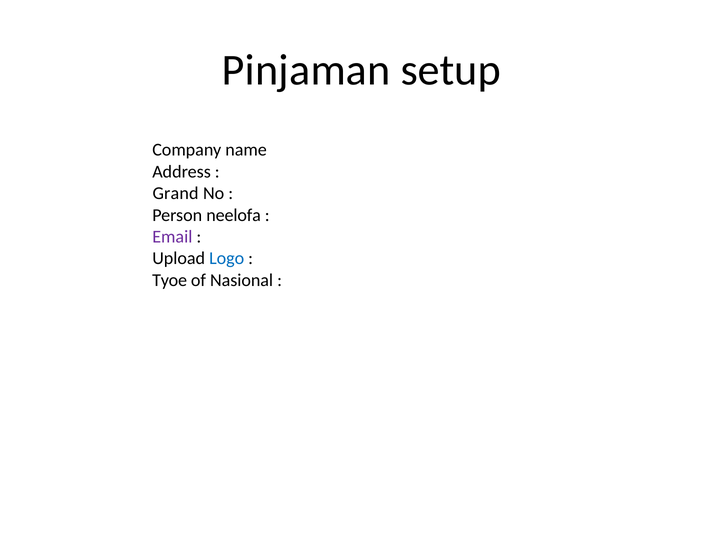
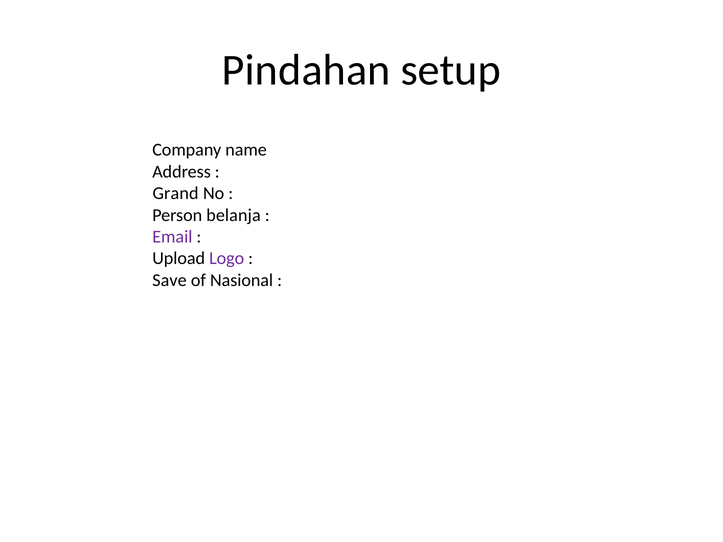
Pinjaman: Pinjaman -> Pindahan
neelofa: neelofa -> belanja
Logo colour: blue -> purple
Tyoe: Tyoe -> Save
